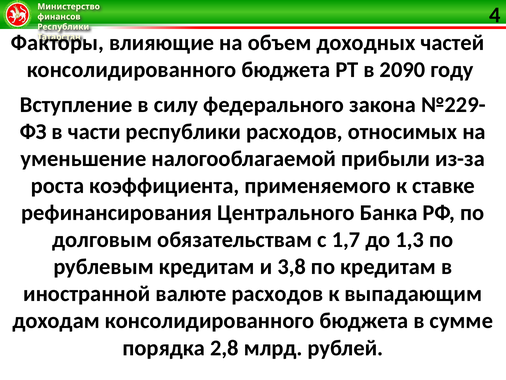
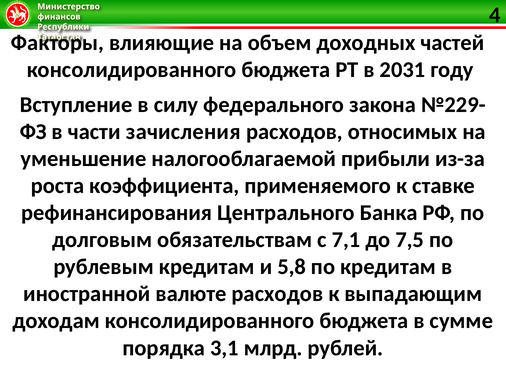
2090: 2090 -> 2031
части республики: республики -> зачисления
1,7: 1,7 -> 7,1
1,3: 1,3 -> 7,5
3,8: 3,8 -> 5,8
2,8: 2,8 -> 3,1
